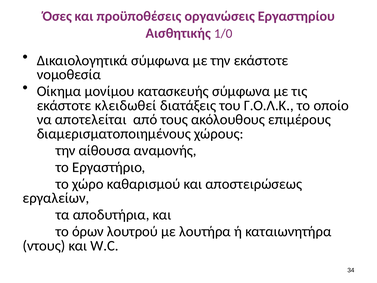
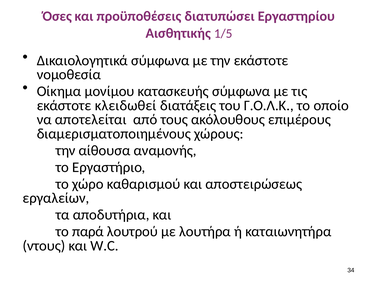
οργανώσεις: οργανώσεις -> διατυπώσει
1/0: 1/0 -> 1/5
όρων: όρων -> παρά
